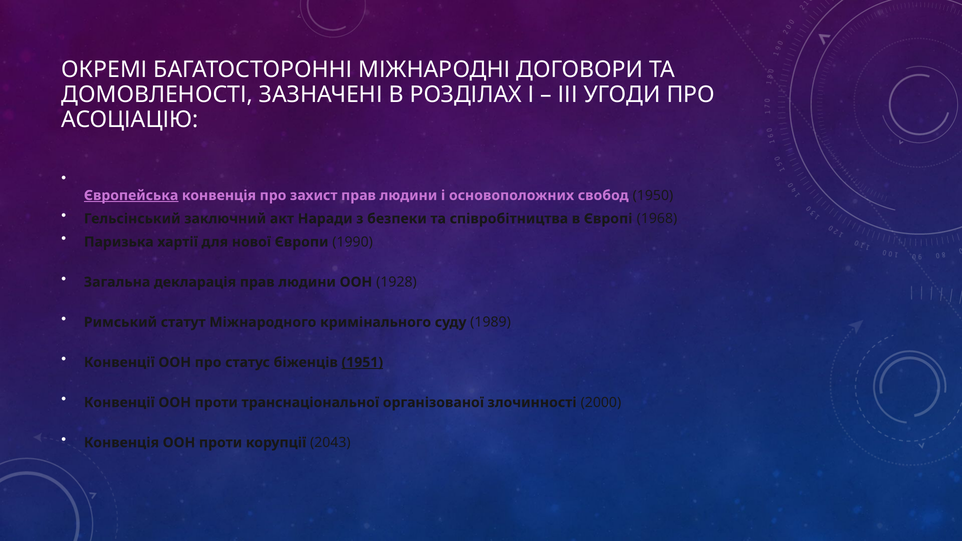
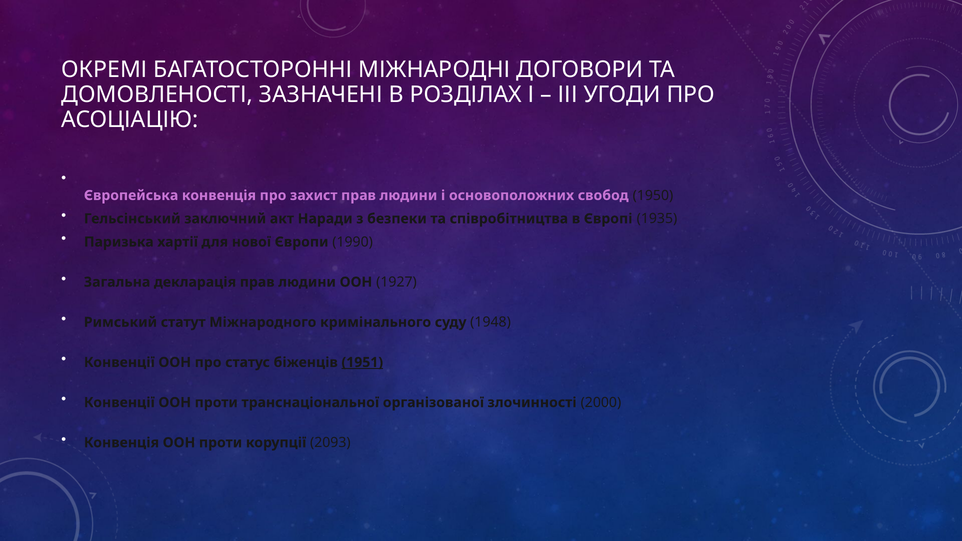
Європейська underline: present -> none
1968: 1968 -> 1935
1928: 1928 -> 1927
1989: 1989 -> 1948
2043: 2043 -> 2093
